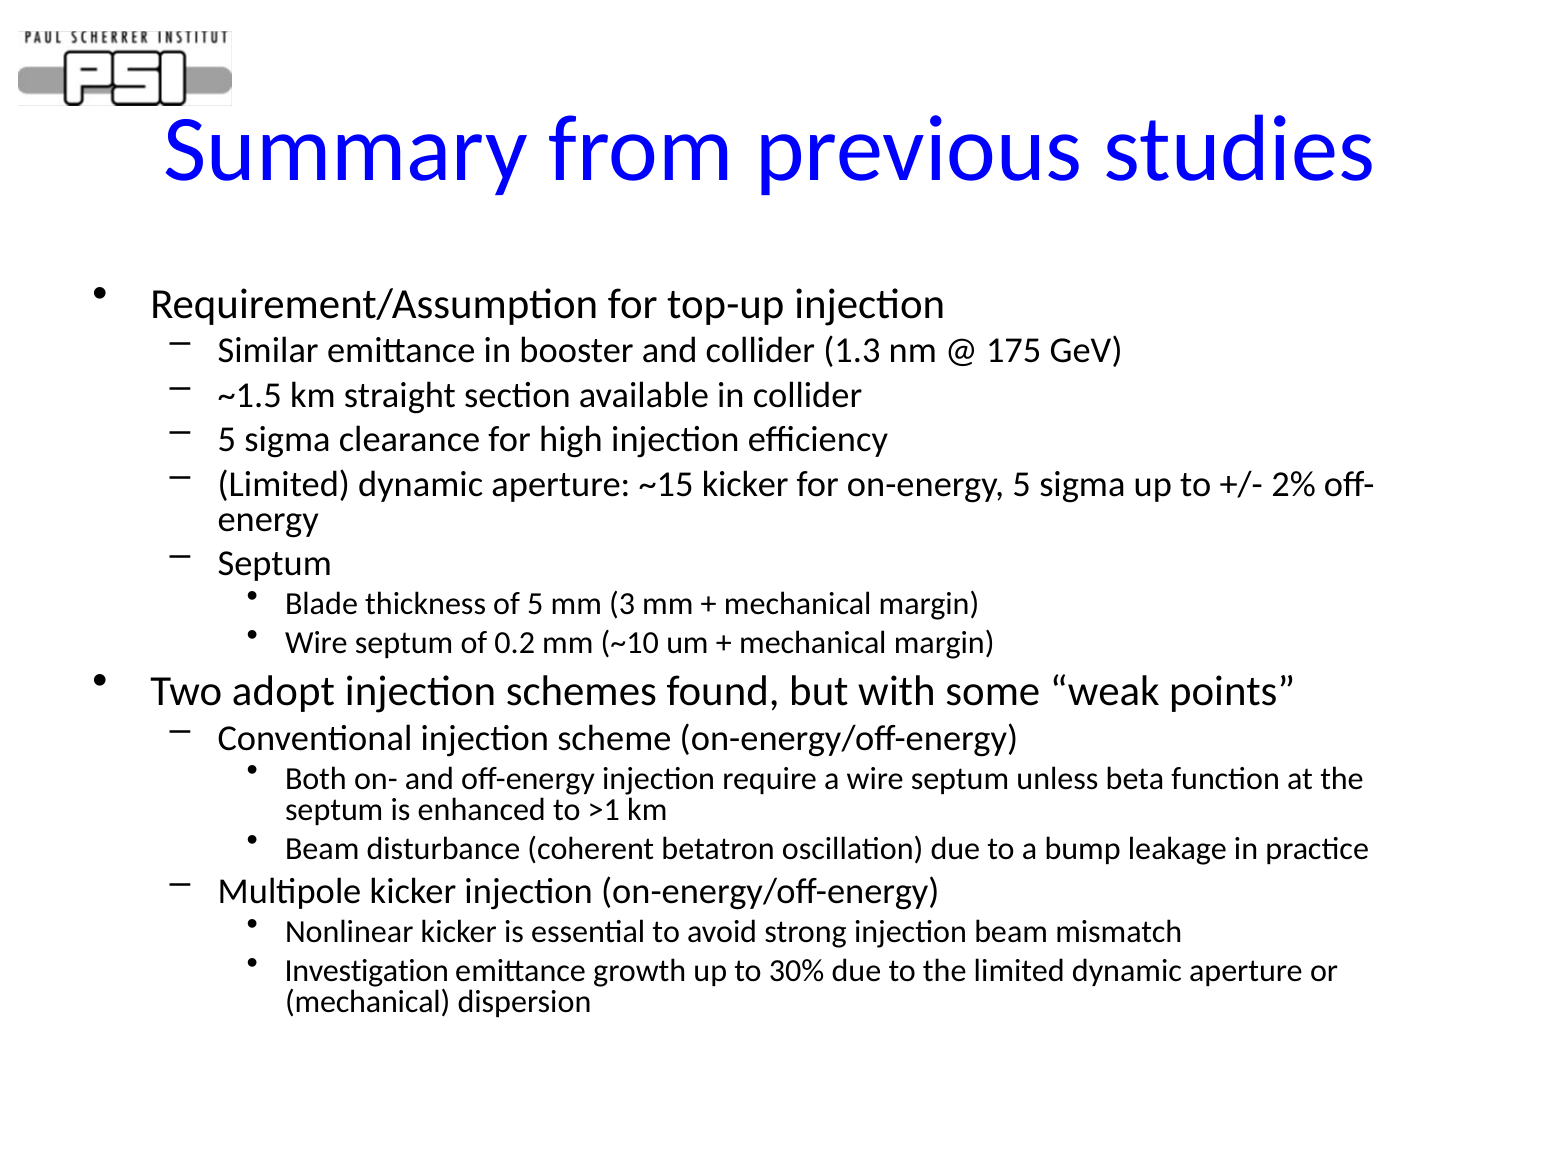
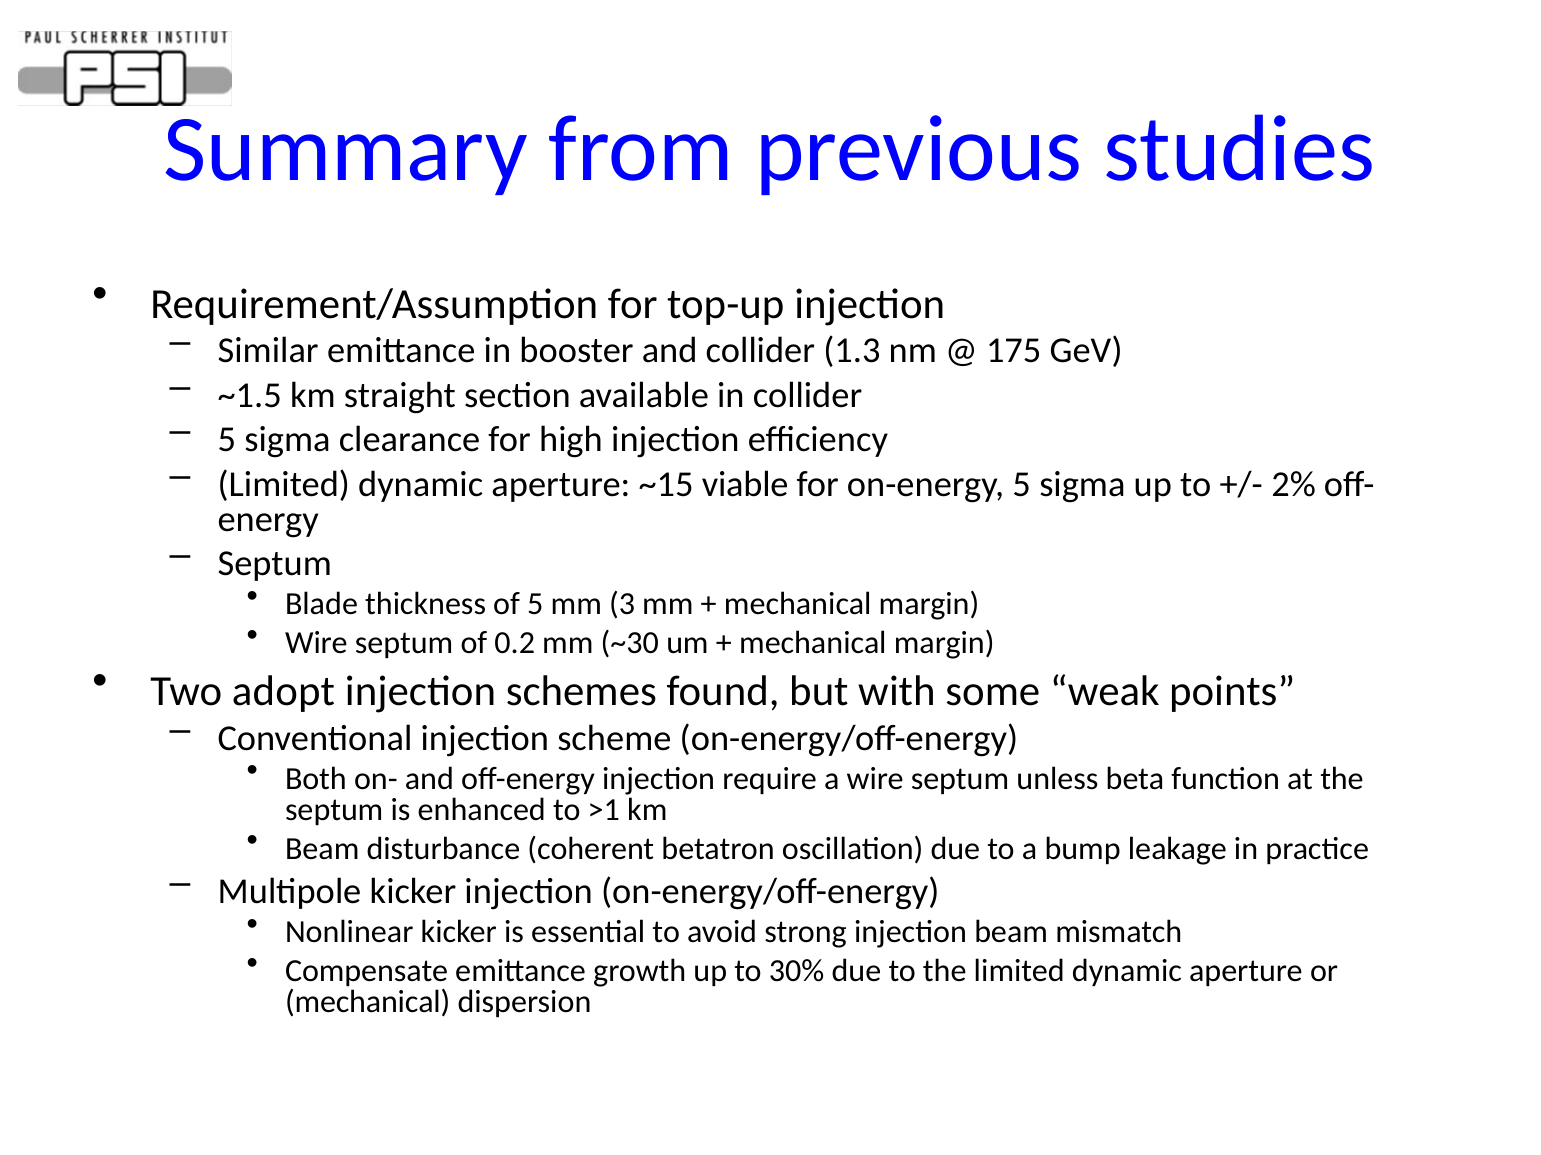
~15 kicker: kicker -> viable
~10: ~10 -> ~30
Investigation: Investigation -> Compensate
